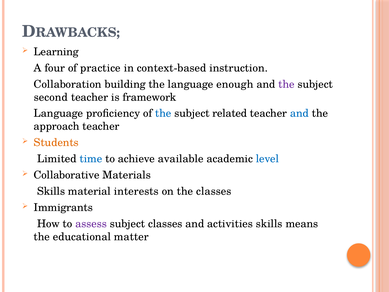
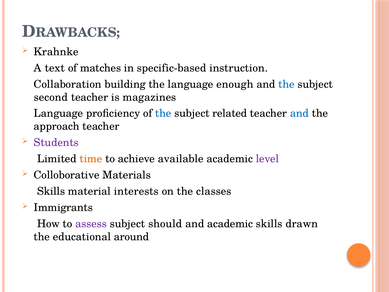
Learning: Learning -> Krahnke
four: four -> text
practice: practice -> matches
context-based: context-based -> specific-based
the at (286, 84) colour: purple -> blue
framework: framework -> magazines
Students colour: orange -> purple
time colour: blue -> orange
level colour: blue -> purple
Collaborative: Collaborative -> Colloborative
subject classes: classes -> should
and activities: activities -> academic
means: means -> drawn
matter: matter -> around
